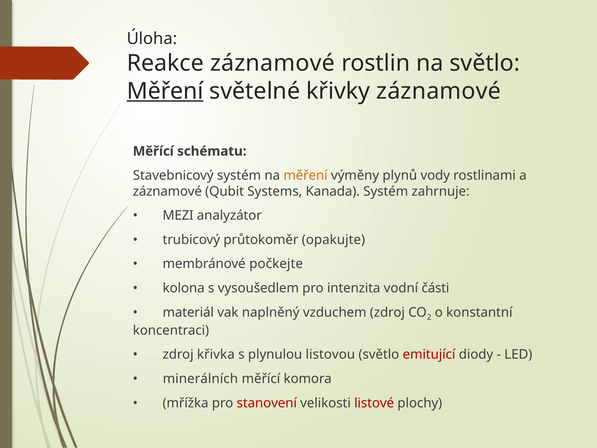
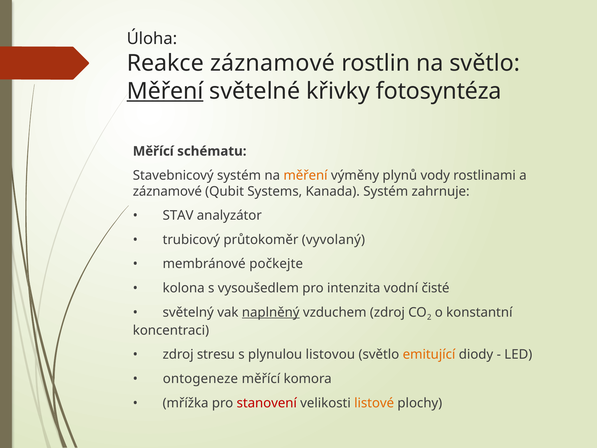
křivky záznamové: záznamové -> fotosyntéza
MEZI: MEZI -> STAV
opakujte: opakujte -> vyvolaný
části: části -> čisté
materiál: materiál -> světelný
naplněný underline: none -> present
křivka: křivka -> stresu
emitující colour: red -> orange
minerálních: minerálních -> ontogeneze
listové colour: red -> orange
